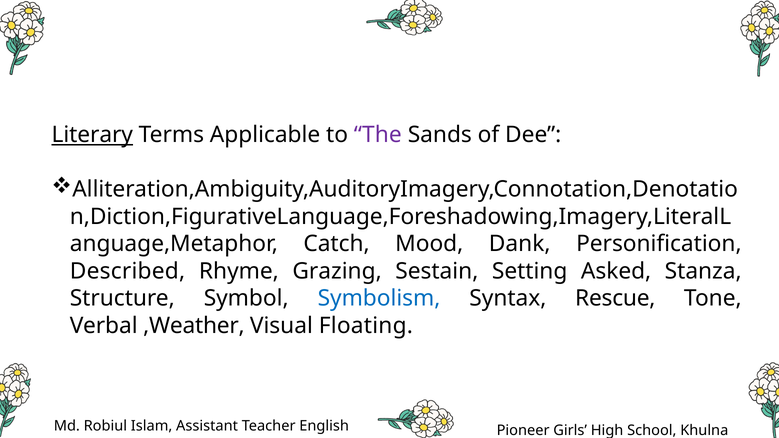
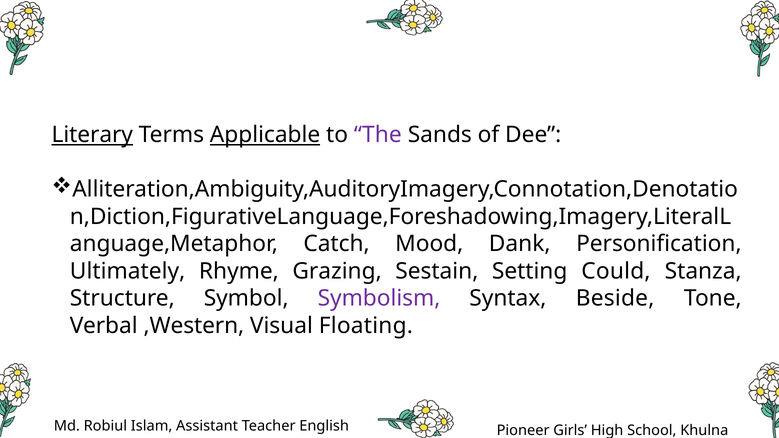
Applicable underline: none -> present
Described: Described -> Ultimately
Asked: Asked -> Could
Symbolism colour: blue -> purple
Rescue: Rescue -> Beside
,Weather: ,Weather -> ,Western
